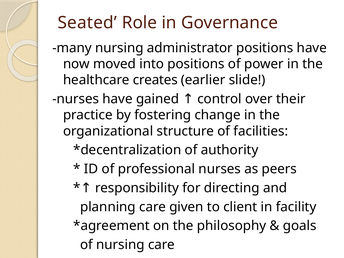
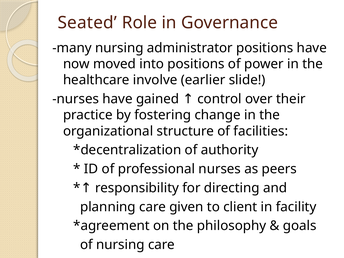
creates: creates -> involve
